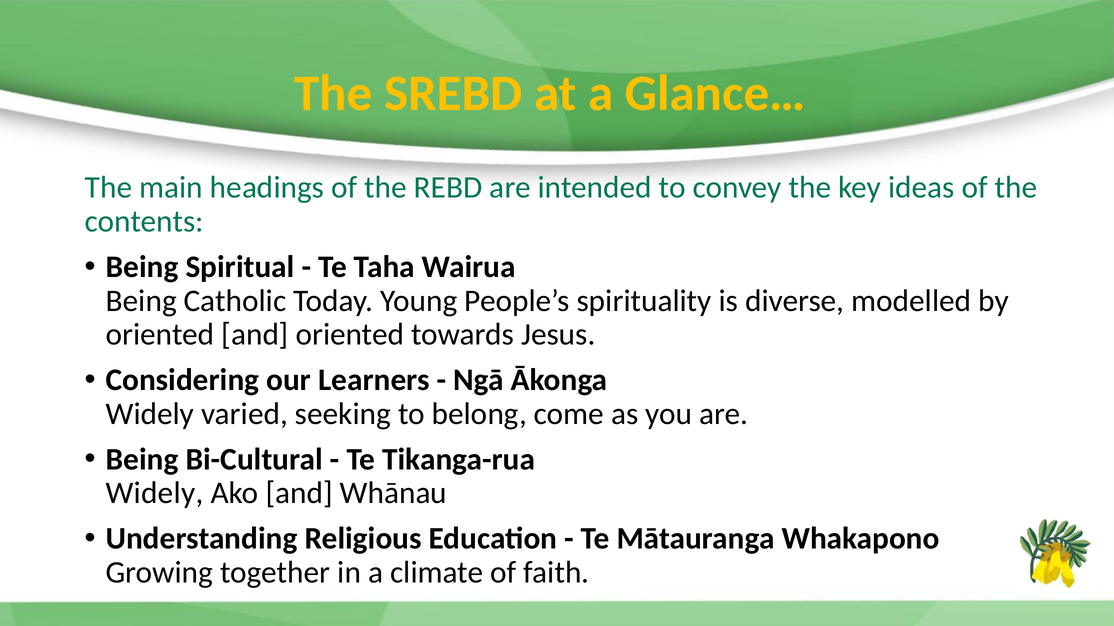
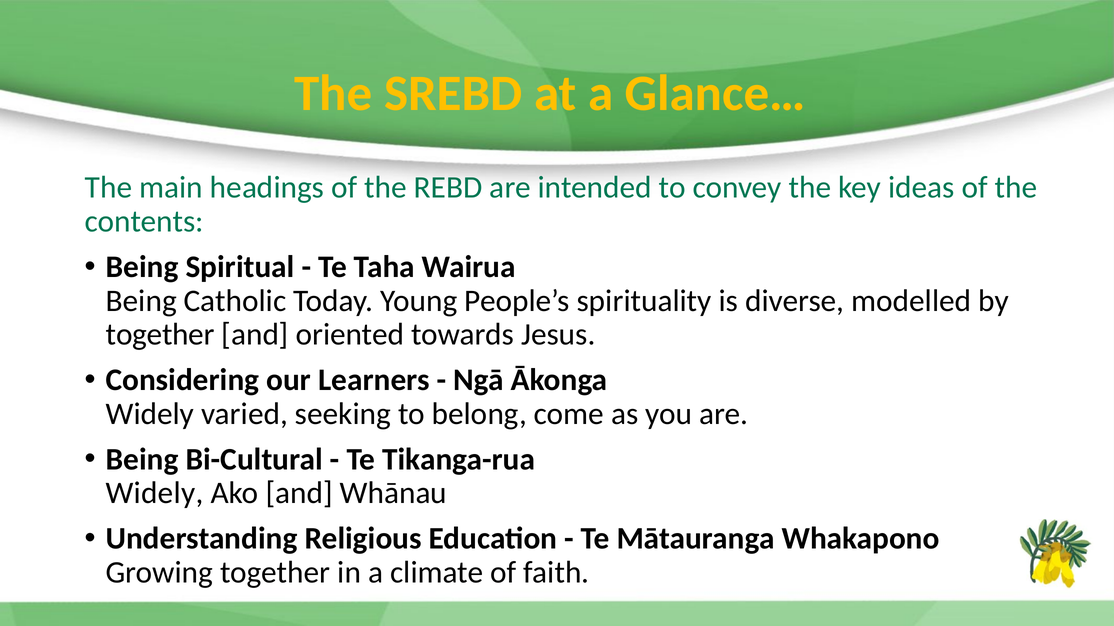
oriented at (160, 335): oriented -> together
